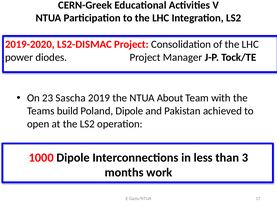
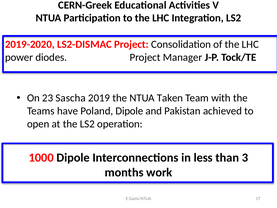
About: About -> Taken
build: build -> have
